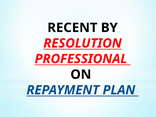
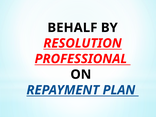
RECENT: RECENT -> BEHALF
